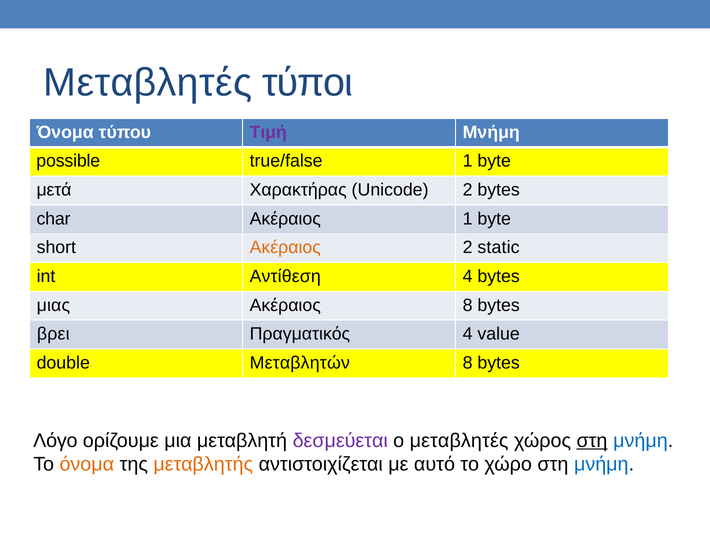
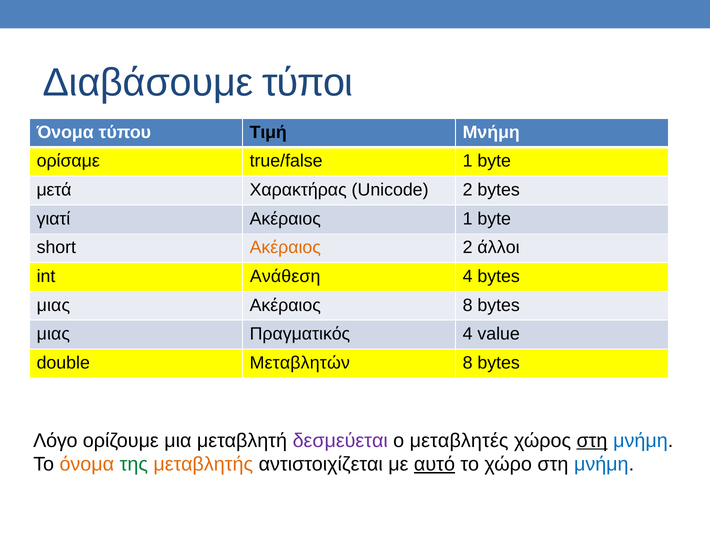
Μεταβλητές at (148, 83): Μεταβλητές -> Διαβάσουμε
Τιμή colour: purple -> black
possible: possible -> ορίσαμε
char: char -> γιατί
static: static -> άλλοι
Αντίθεση: Αντίθεση -> Ανάθεση
βρει at (53, 334): βρει -> μιας
της colour: black -> green
αυτό underline: none -> present
